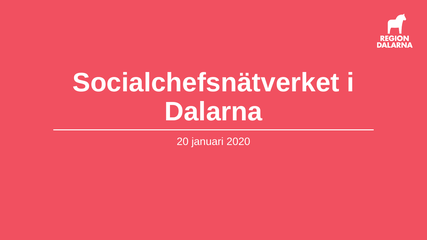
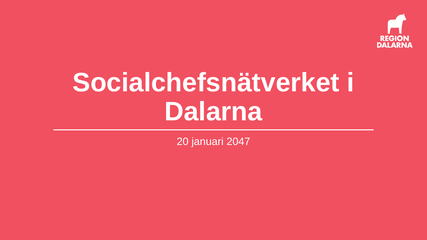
2020: 2020 -> 2047
